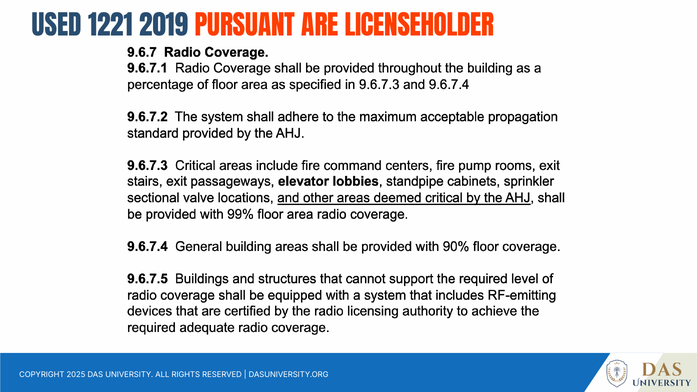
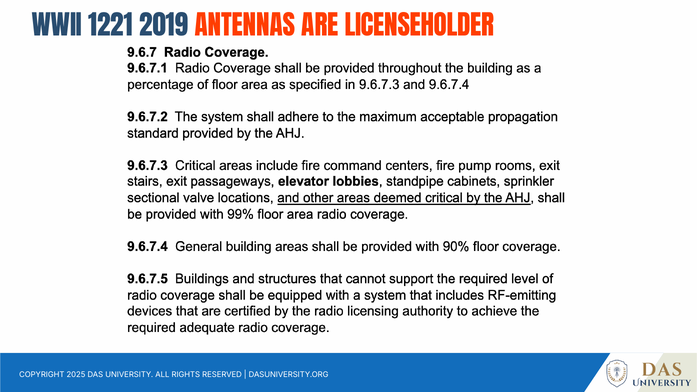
USED: USED -> WWII
PURSUANT: PURSUANT -> ANTENNAS
